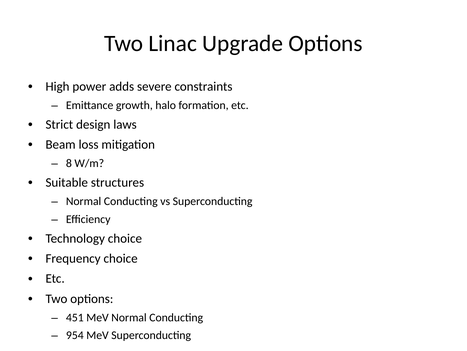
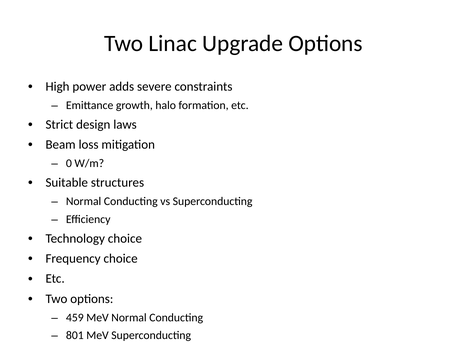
8: 8 -> 0
451: 451 -> 459
954: 954 -> 801
